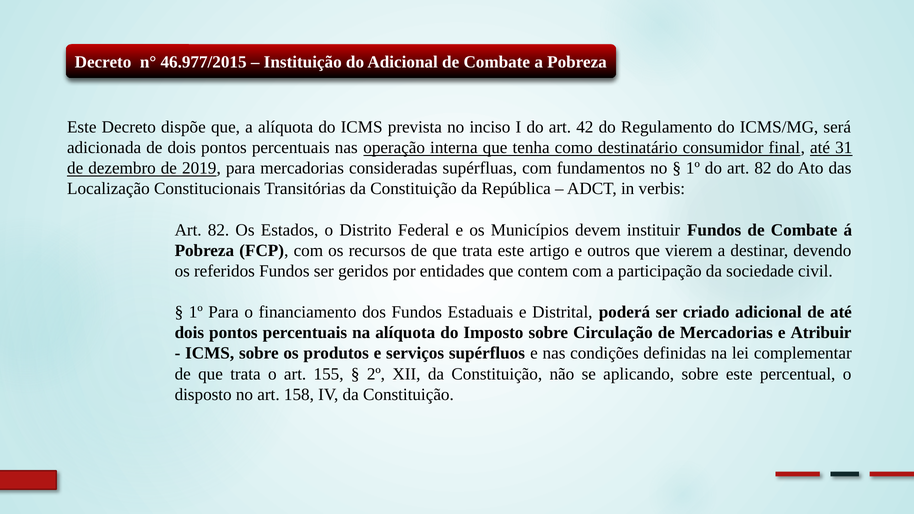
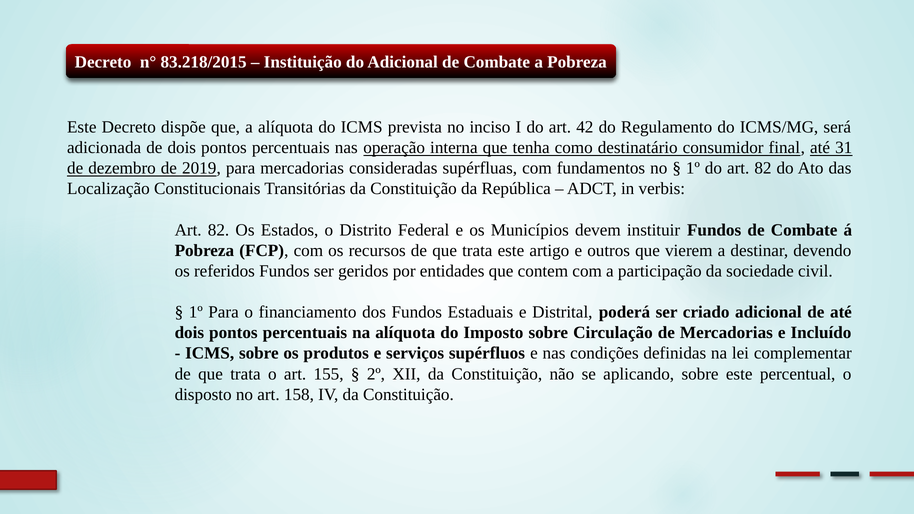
46.977/2015: 46.977/2015 -> 83.218/2015
Atribuir: Atribuir -> Incluído
